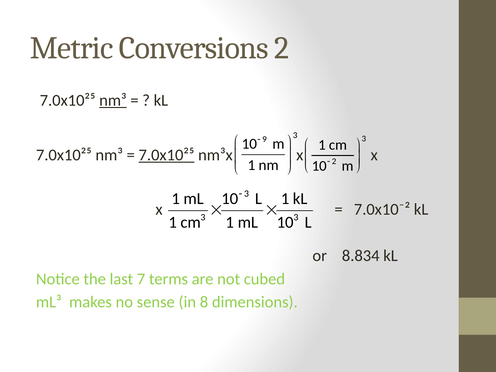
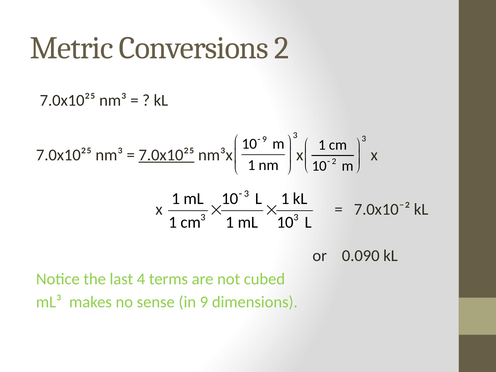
nm³ at (113, 100) underline: present -> none
8.834: 8.834 -> 0.090
7: 7 -> 4
in 8: 8 -> 9
